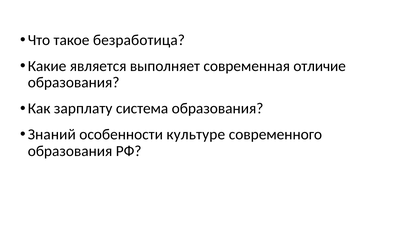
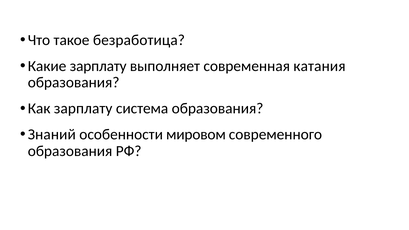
Какие является: является -> зарплату
отличие: отличие -> катания
культуре: культуре -> мировом
